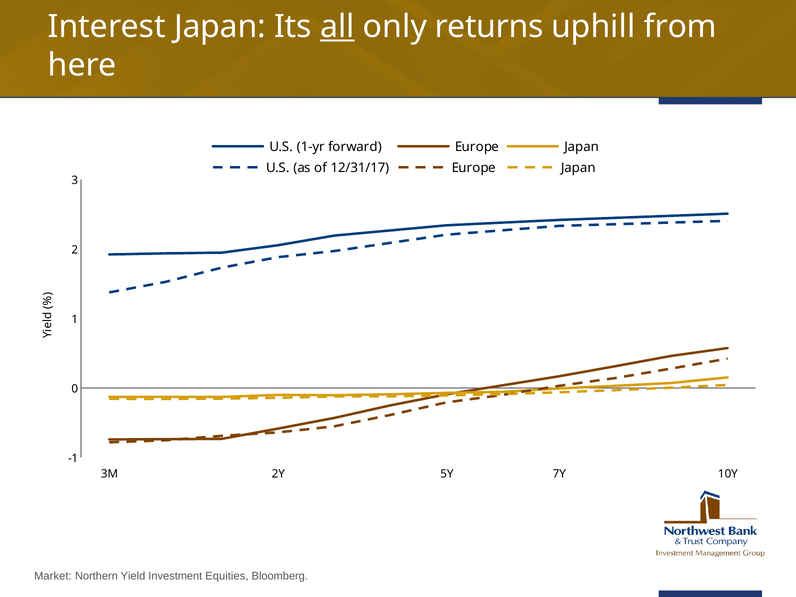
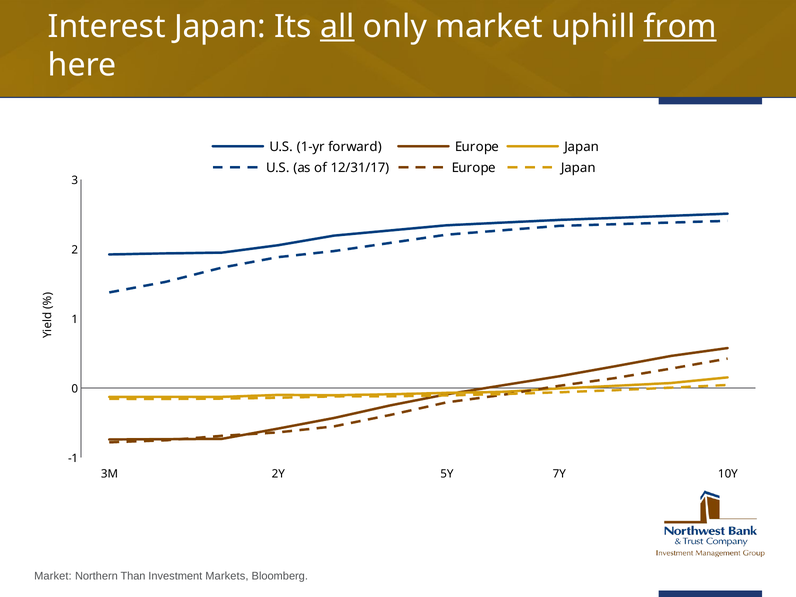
only returns: returns -> market
from underline: none -> present
Yield: Yield -> Than
Equities: Equities -> Markets
